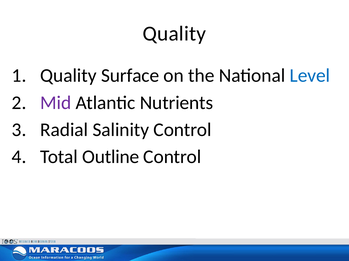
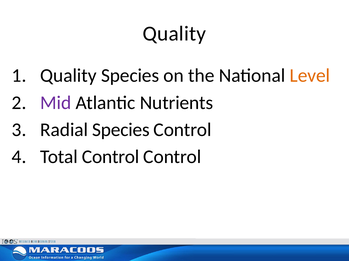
Quality Surface: Surface -> Species
Level colour: blue -> orange
Radial Salinity: Salinity -> Species
Total Outline: Outline -> Control
